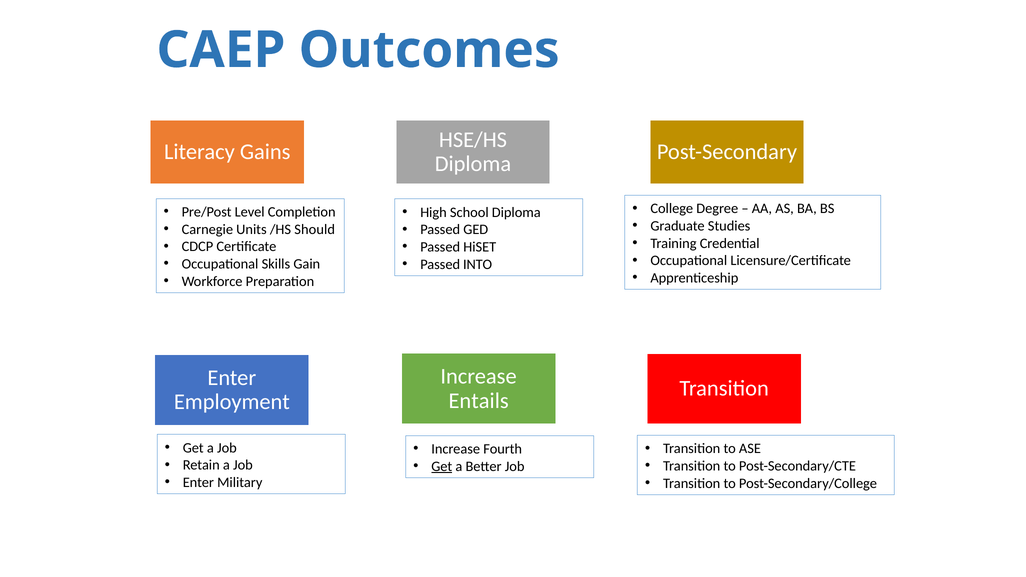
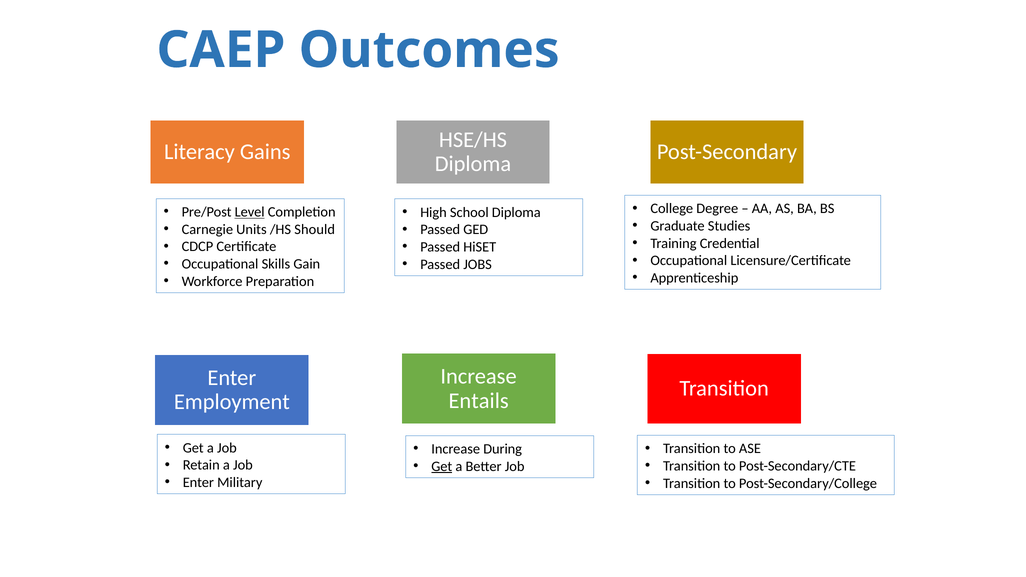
Level underline: none -> present
INTO: INTO -> JOBS
Fourth: Fourth -> During
